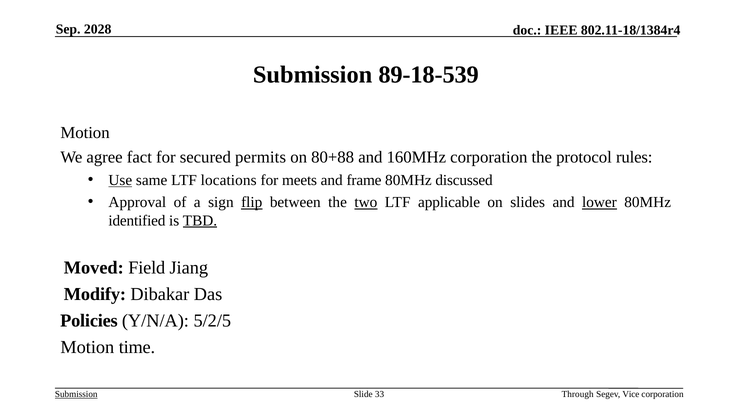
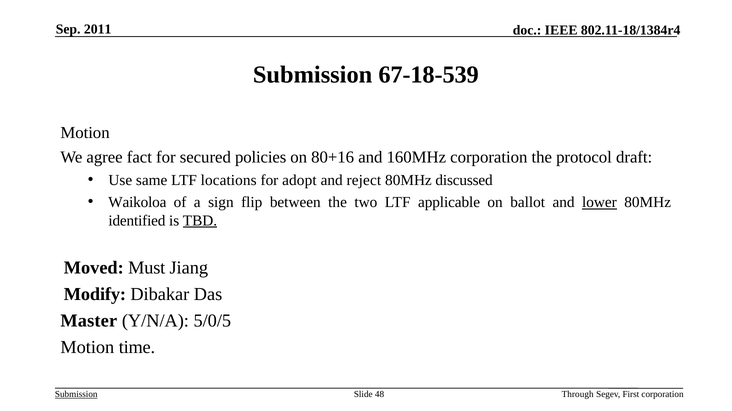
2028: 2028 -> 2011
89-18-539: 89-18-539 -> 67-18-539
permits: permits -> policies
80+88: 80+88 -> 80+16
rules: rules -> draft
Use underline: present -> none
meets: meets -> adopt
frame: frame -> reject
Approval: Approval -> Waikoloa
flip underline: present -> none
two underline: present -> none
slides: slides -> ballot
Field: Field -> Must
Policies: Policies -> Master
5/2/5: 5/2/5 -> 5/0/5
33: 33 -> 48
Vice: Vice -> First
